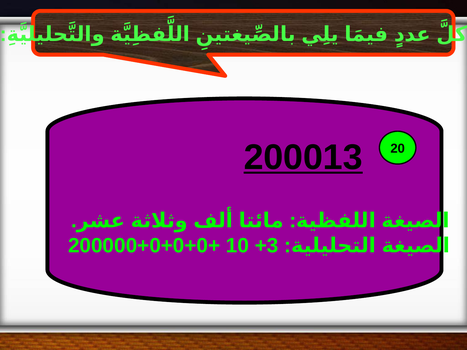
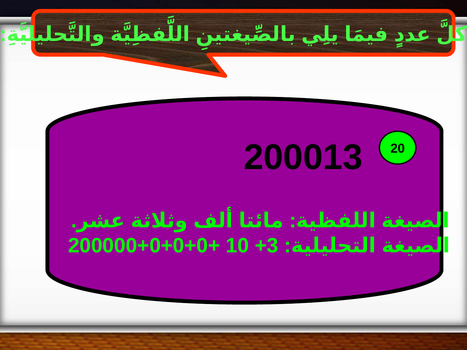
200013 underline: present -> none
